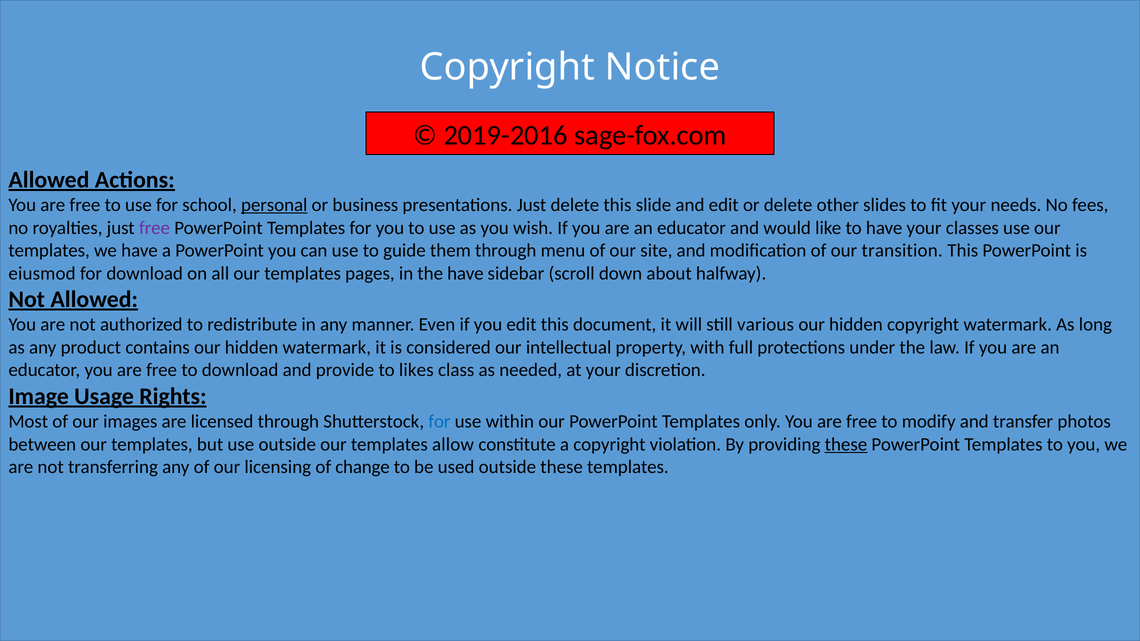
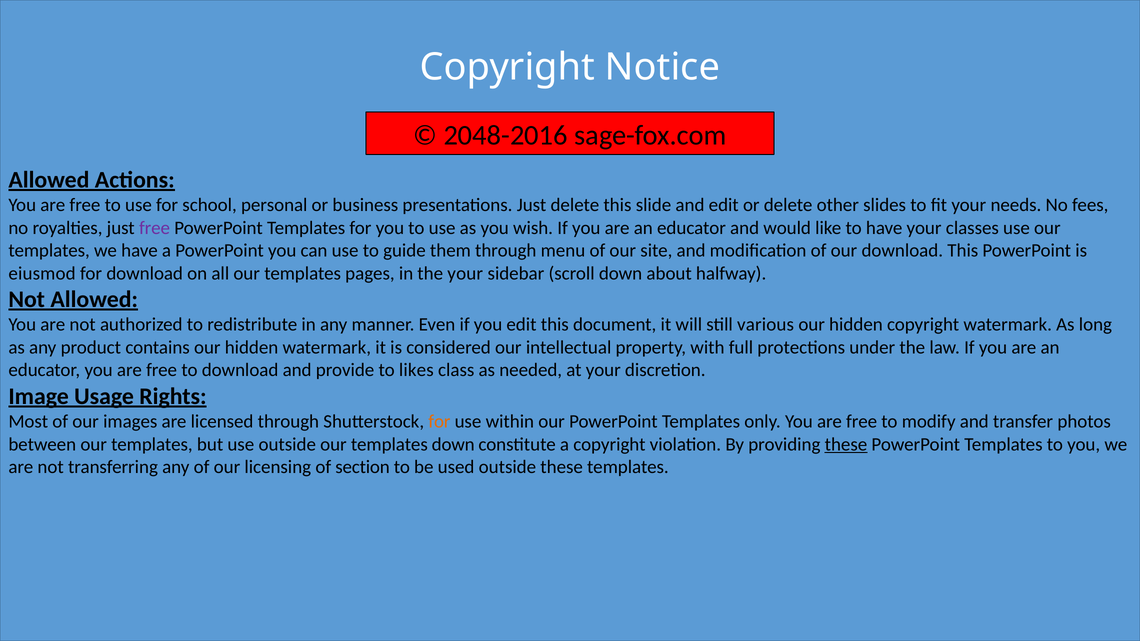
2019-2016: 2019-2016 -> 2048-2016
personal underline: present -> none
our transition: transition -> download
the have: have -> your
for at (439, 422) colour: blue -> orange
templates allow: allow -> down
change: change -> section
